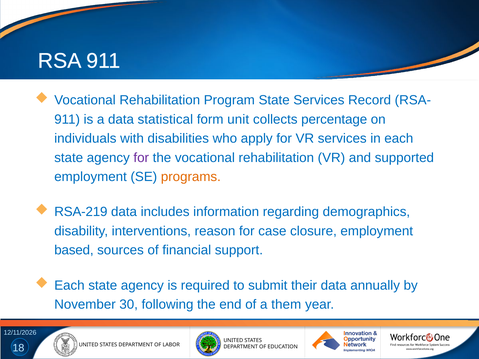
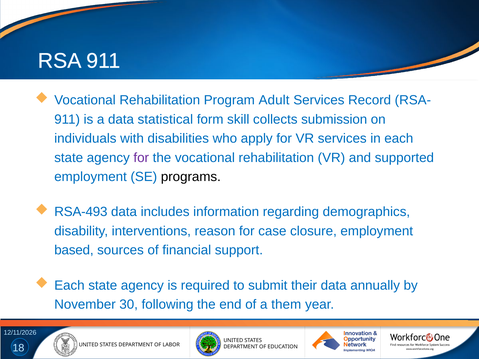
Program State: State -> Adult
unit: unit -> skill
percentage: percentage -> submission
programs colour: orange -> black
RSA-219: RSA-219 -> RSA-493
